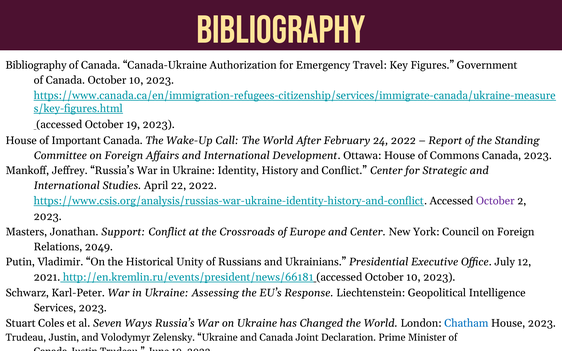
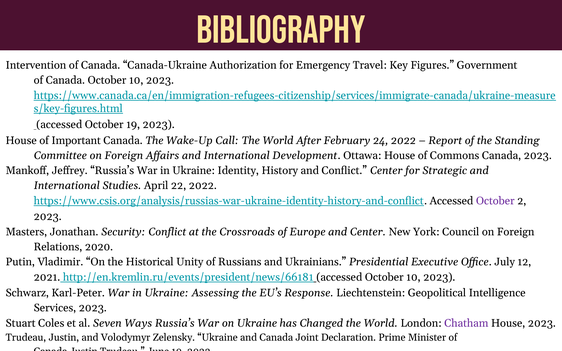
Bibliography at (36, 65): Bibliography -> Intervention
Support: Support -> Security
2049: 2049 -> 2020
Chatham colour: blue -> purple
